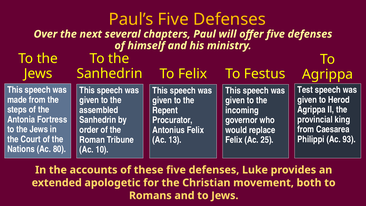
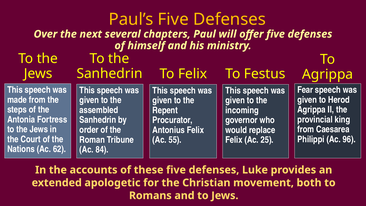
Test: Test -> Fear
93: 93 -> 96
13: 13 -> 55
80: 80 -> 62
10: 10 -> 84
